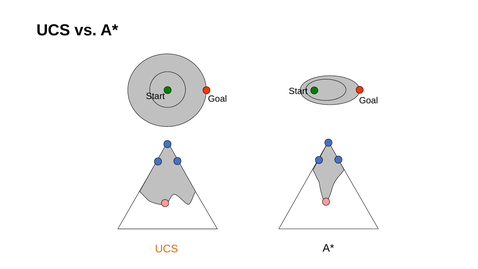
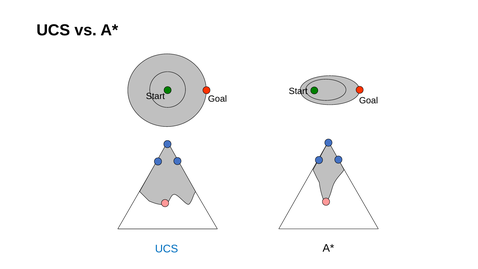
UCS at (167, 249) colour: orange -> blue
